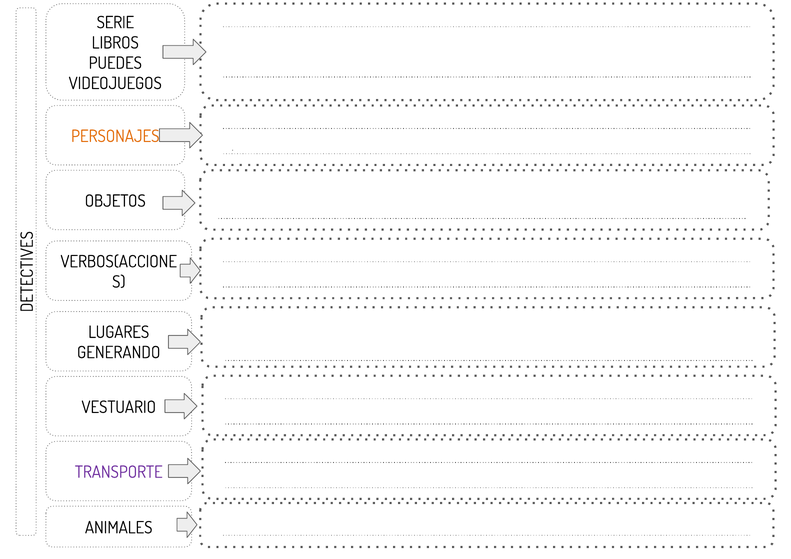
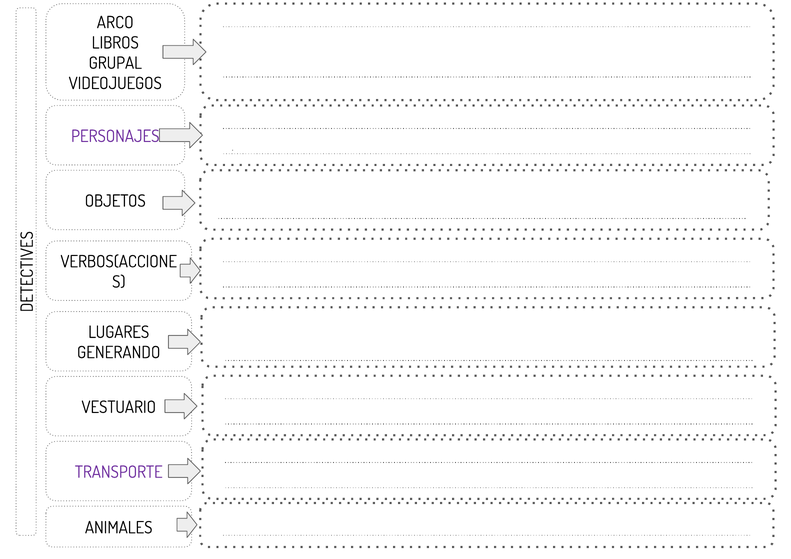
SERIE: SERIE -> ARCO
PUEDES: PUEDES -> GRUPAL
PERSONAJES colour: orange -> purple
